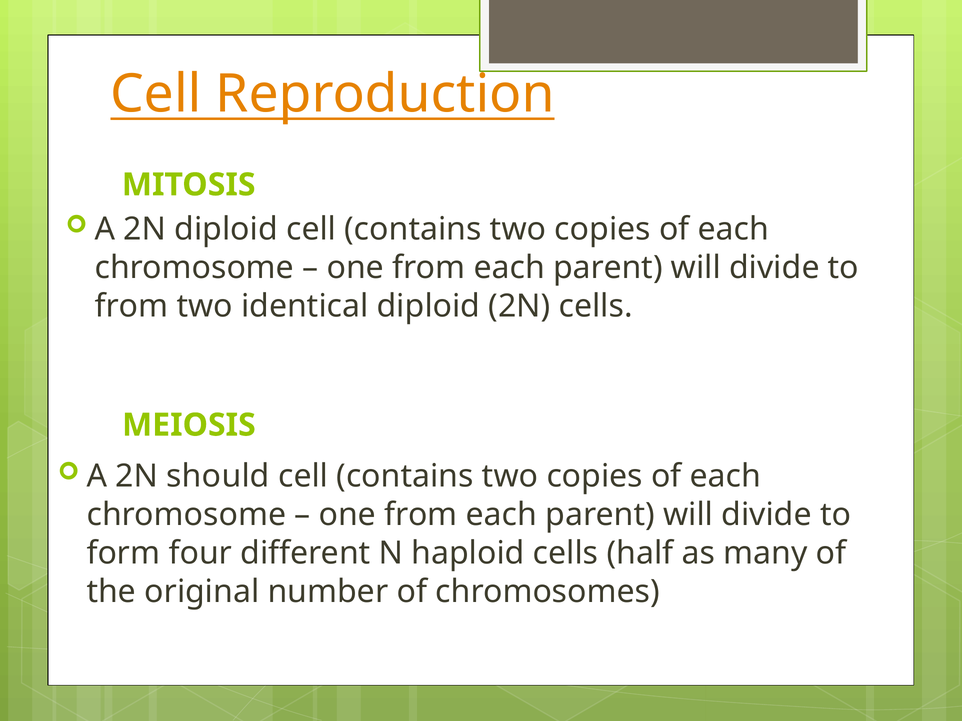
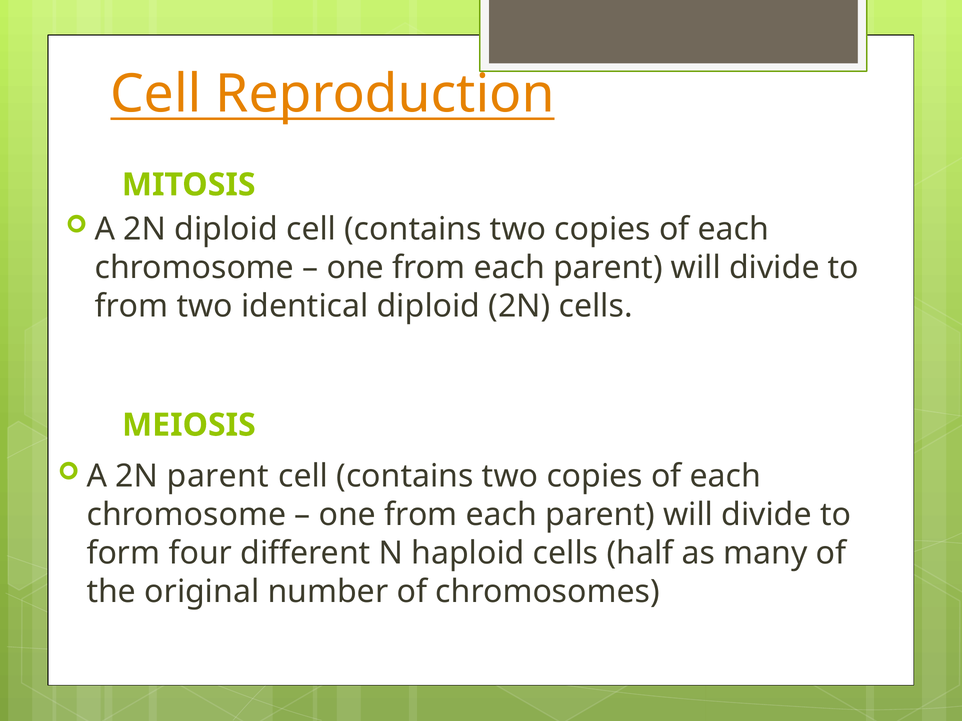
2N should: should -> parent
